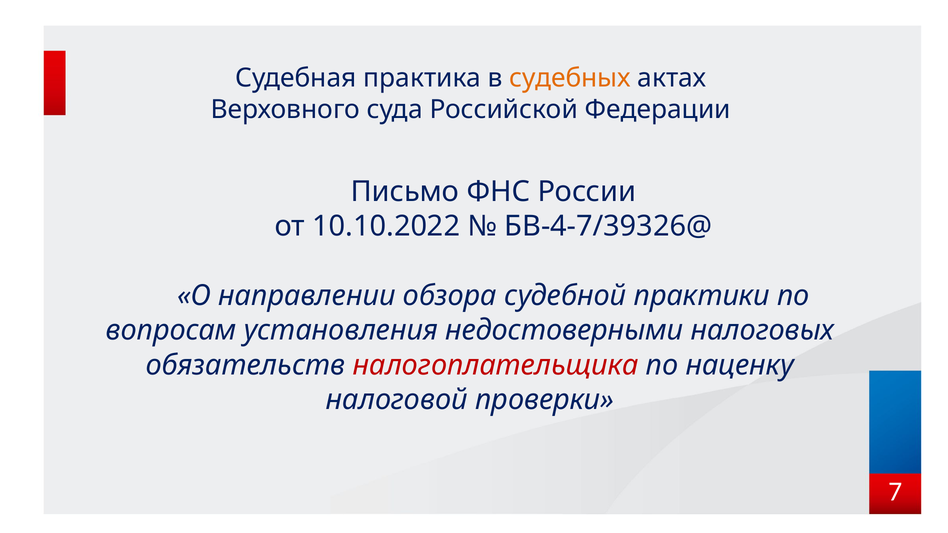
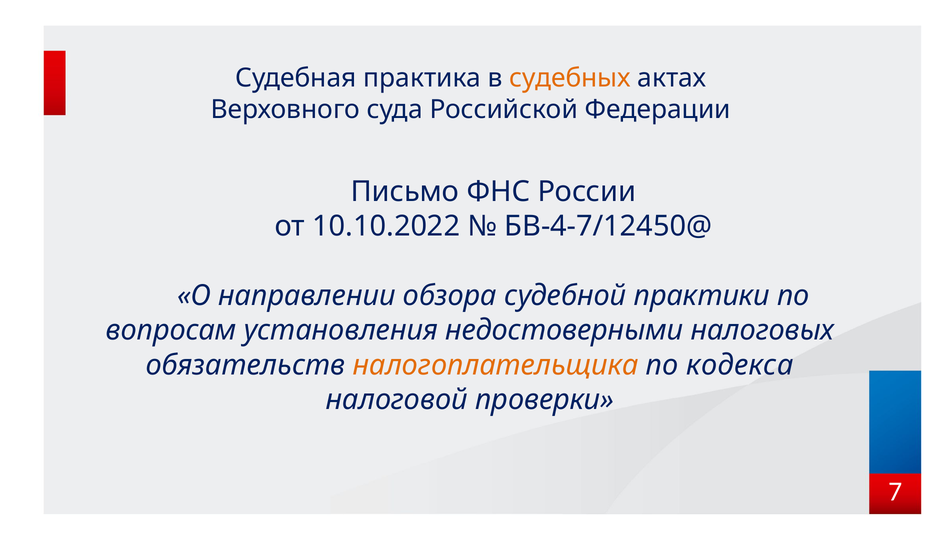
БВ-4-7/39326@: БВ-4-7/39326@ -> БВ-4-7/12450@
налогоплательщика colour: red -> orange
наценку: наценку -> кодекса
